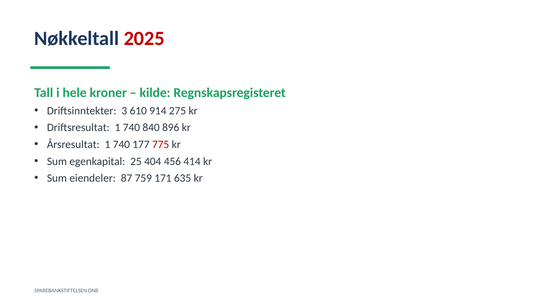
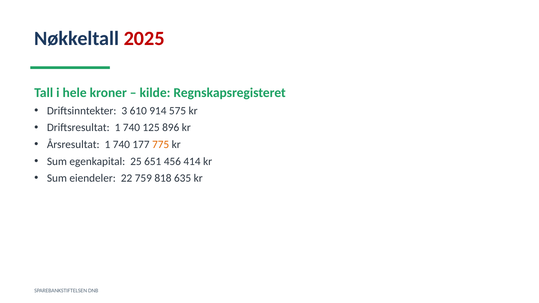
275: 275 -> 575
840: 840 -> 125
775 colour: red -> orange
404: 404 -> 651
87: 87 -> 22
171: 171 -> 818
